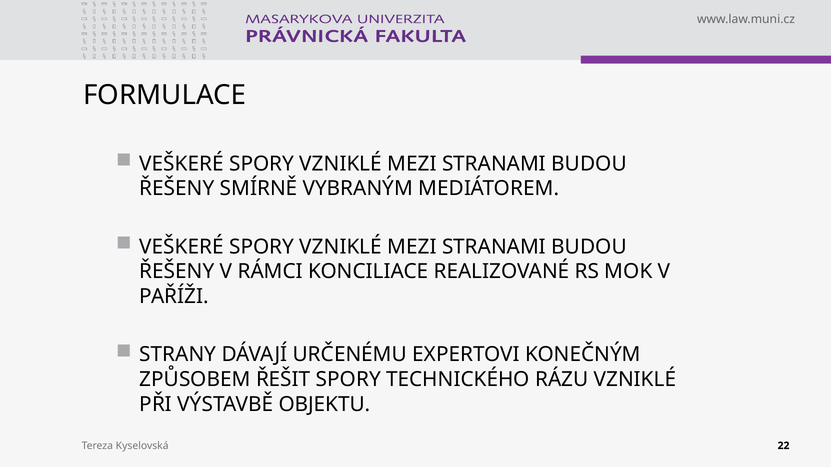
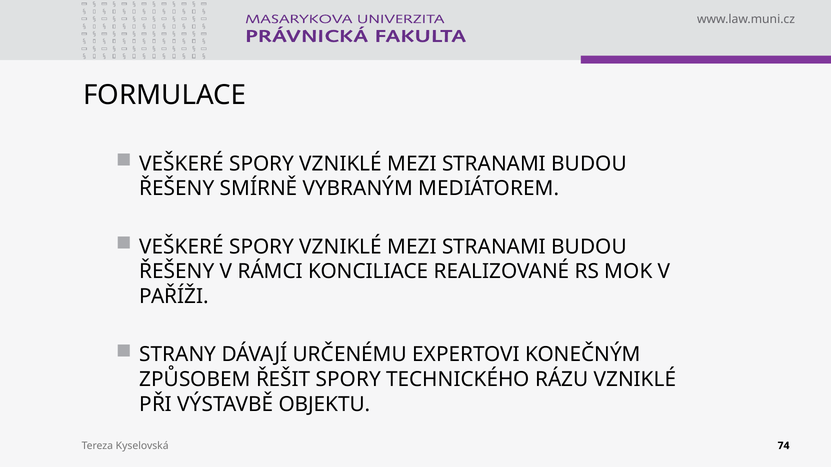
22: 22 -> 74
